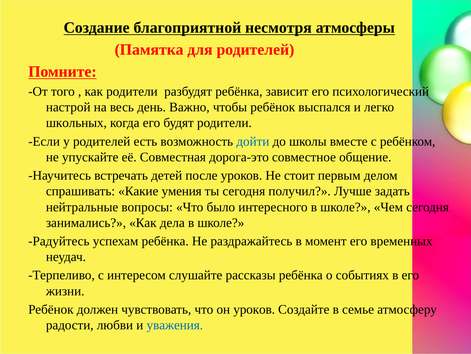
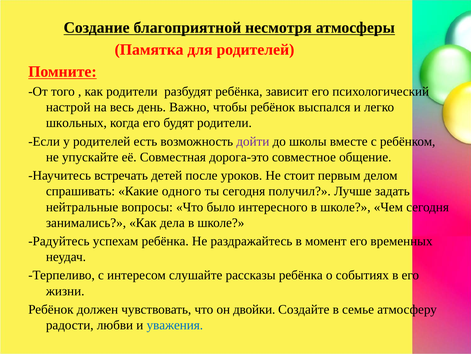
дойти colour: blue -> purple
умения: умения -> одного
он уроков: уроков -> двойки
